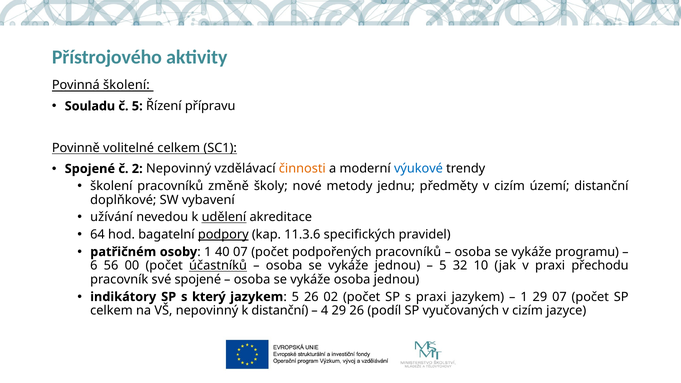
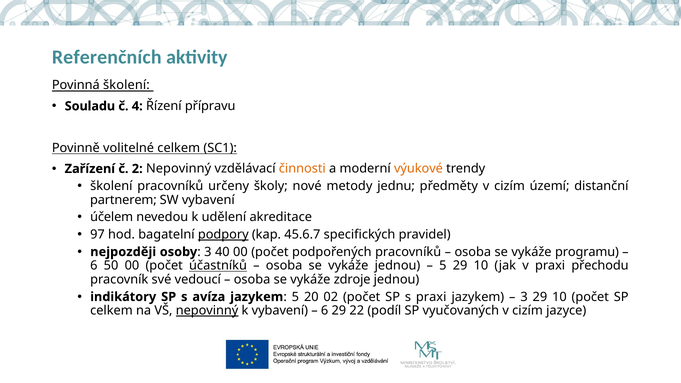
Přístrojového: Přístrojového -> Referenčních
č 5: 5 -> 4
Spojené at (90, 169): Spojené -> Zařízení
výukové colour: blue -> orange
změně: změně -> určeny
doplňkové: doplňkové -> partnerem
užívání: užívání -> účelem
udělení underline: present -> none
64: 64 -> 97
11.3.6: 11.3.6 -> 45.6.7
patřičném: patřičném -> nejpozději
1 at (208, 252): 1 -> 3
40 07: 07 -> 00
56: 56 -> 50
5 32: 32 -> 29
své spojené: spojené -> vedoucí
vykáže osoba: osoba -> zdroje
který: který -> avíza
5 26: 26 -> 20
1 at (524, 297): 1 -> 3
07 at (559, 297): 07 -> 10
nepovinný at (207, 311) underline: none -> present
k distanční: distanční -> vybavení
4 at (325, 311): 4 -> 6
29 26: 26 -> 22
